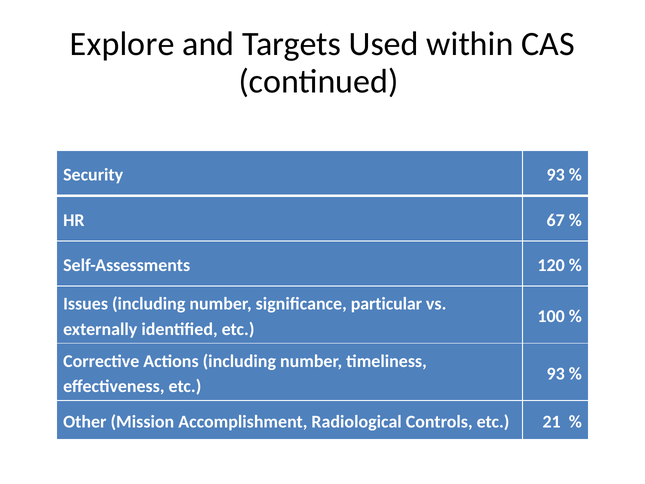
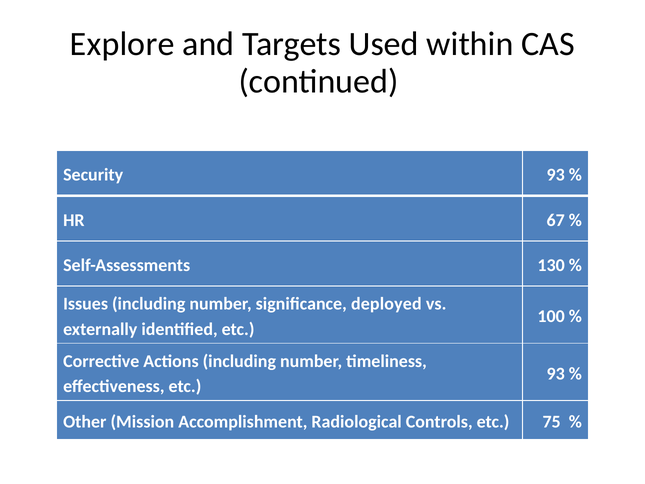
120: 120 -> 130
particular: particular -> deployed
21: 21 -> 75
